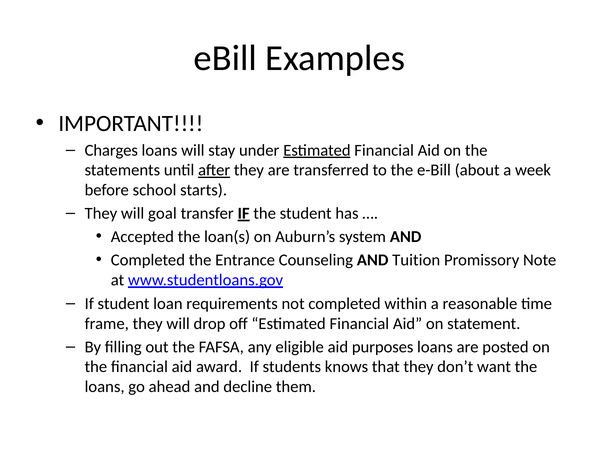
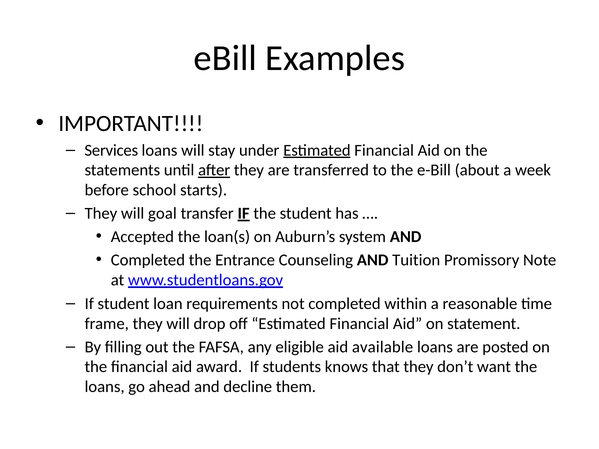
Charges: Charges -> Services
purposes: purposes -> available
